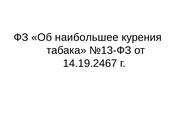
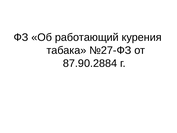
наибольшее: наибольшее -> работающий
№13-ФЗ: №13-ФЗ -> №27-ФЗ
14.19.2467: 14.19.2467 -> 87.90.2884
